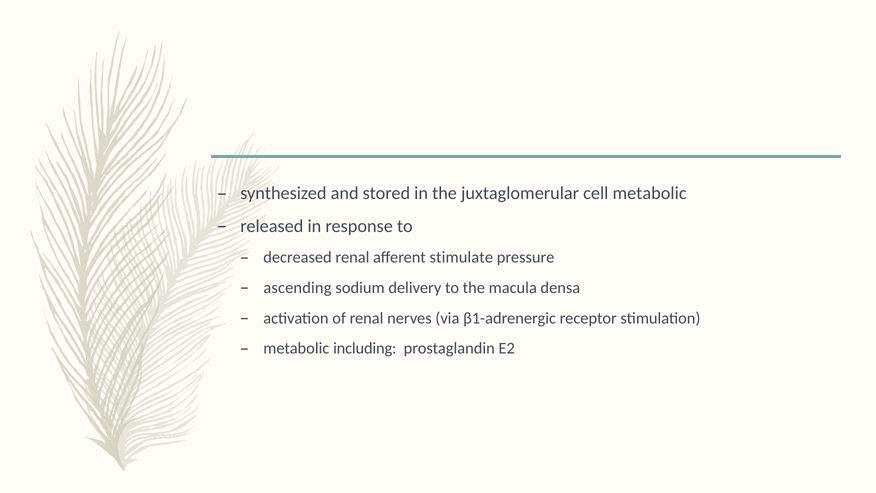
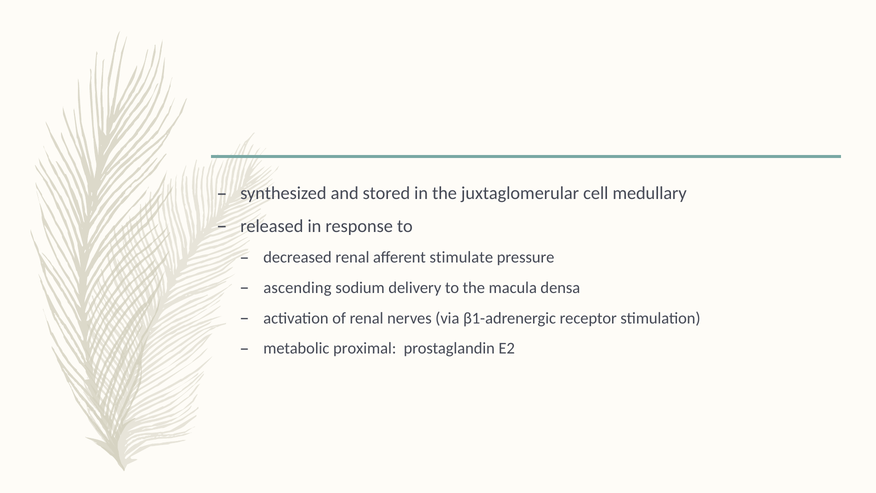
cell metabolic: metabolic -> medullary
including: including -> proximal
